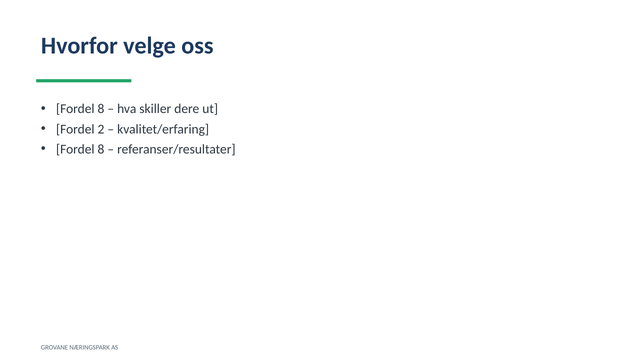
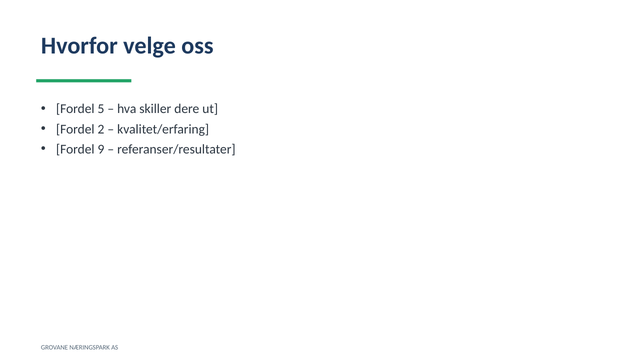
8 at (101, 109): 8 -> 5
8 at (101, 149): 8 -> 9
